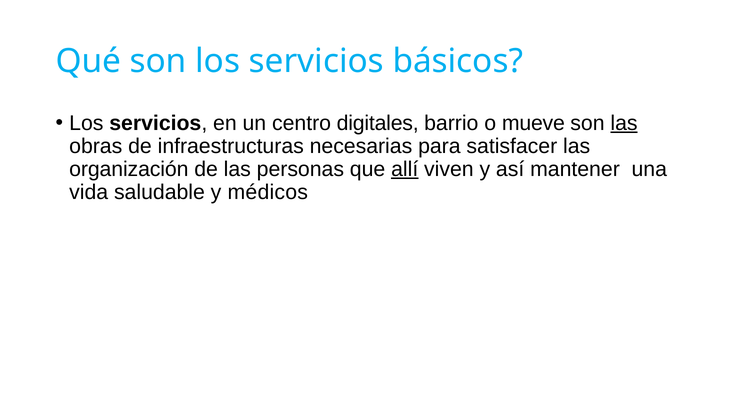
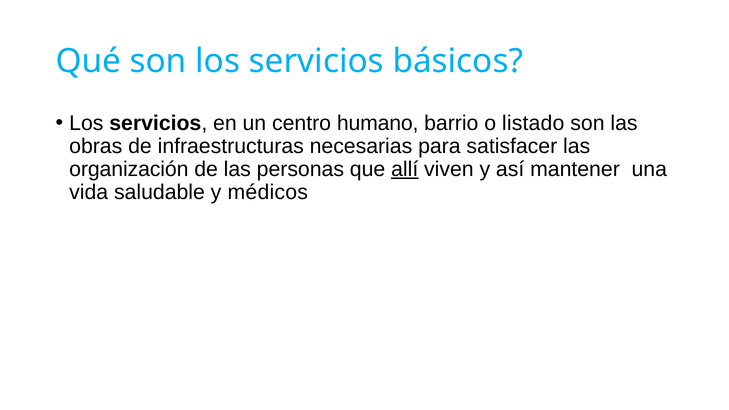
digitales: digitales -> humano
mueve: mueve -> listado
las at (624, 123) underline: present -> none
